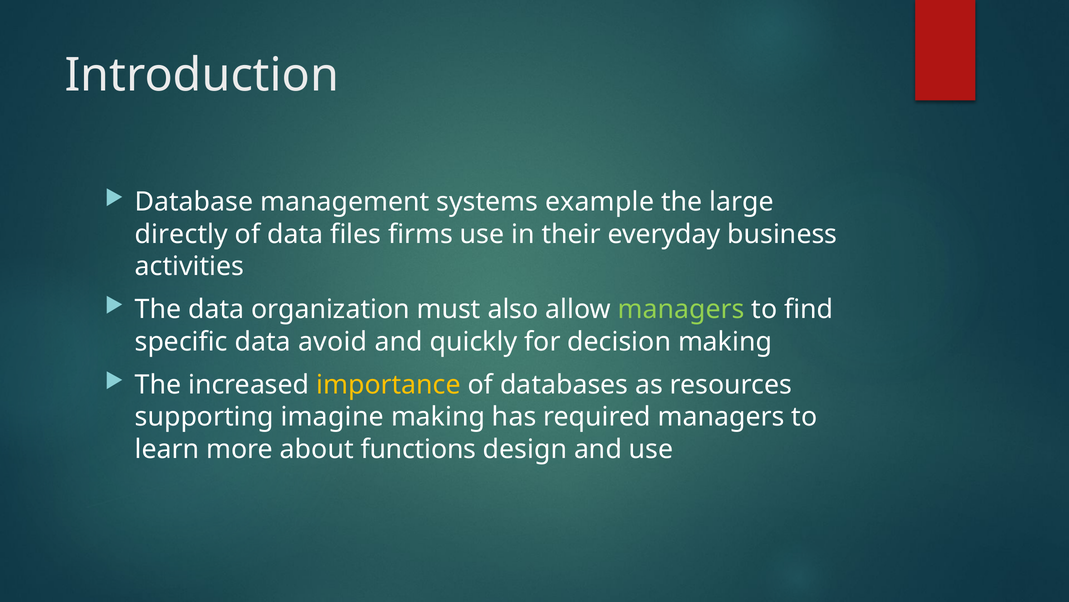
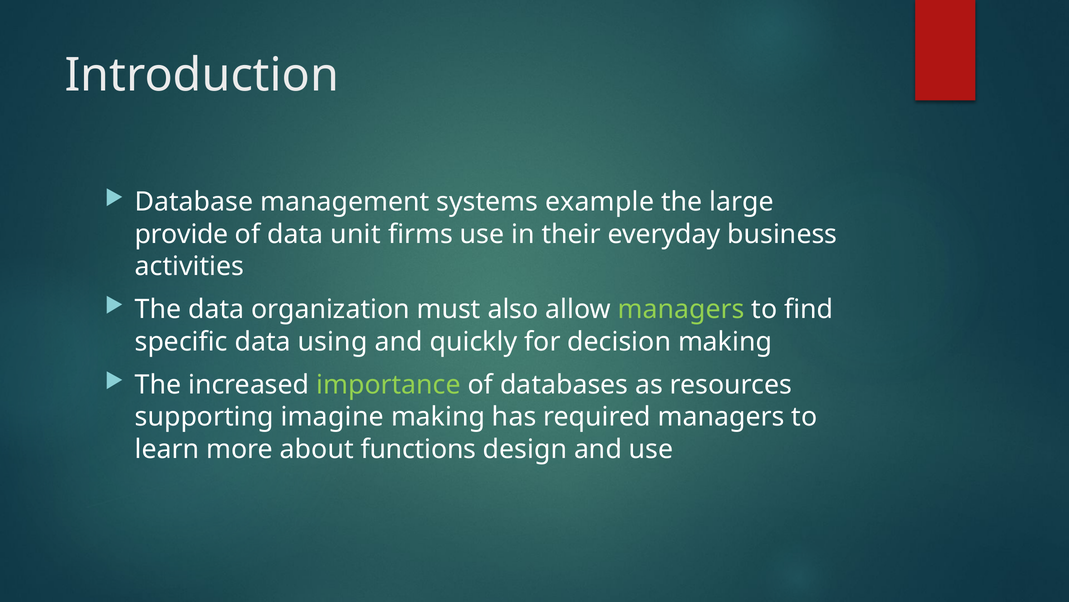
directly: directly -> provide
files: files -> unit
avoid: avoid -> using
importance colour: yellow -> light green
